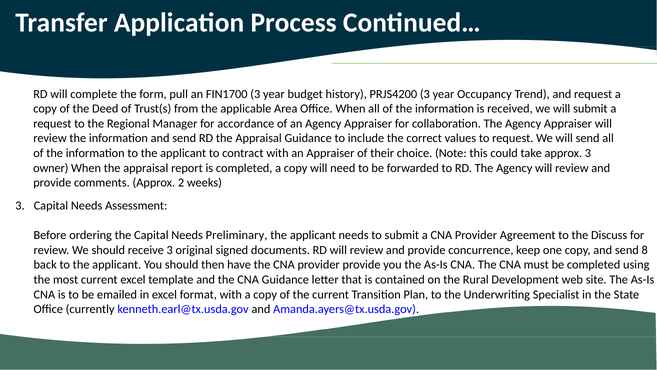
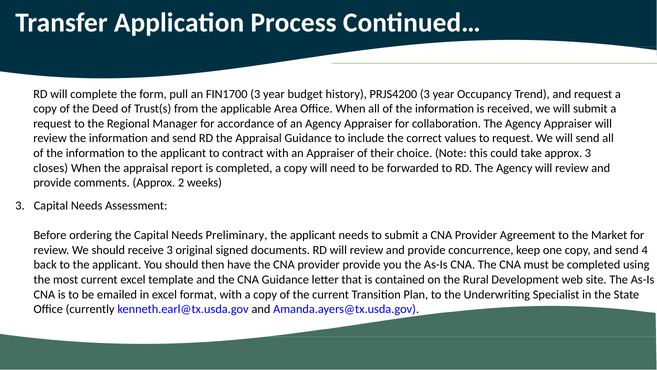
owner: owner -> closes
Discuss: Discuss -> Market
8: 8 -> 4
